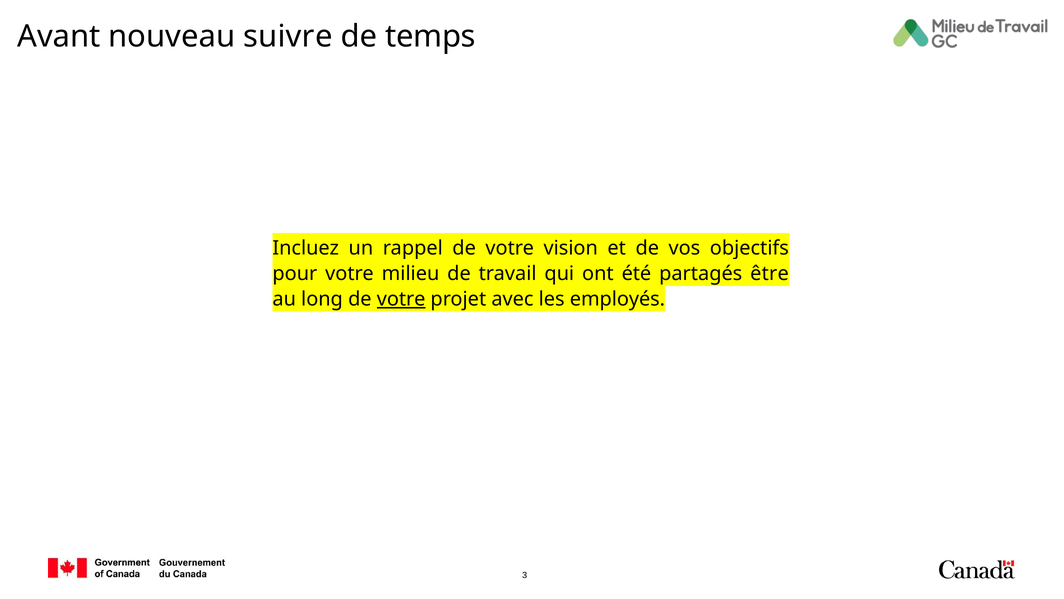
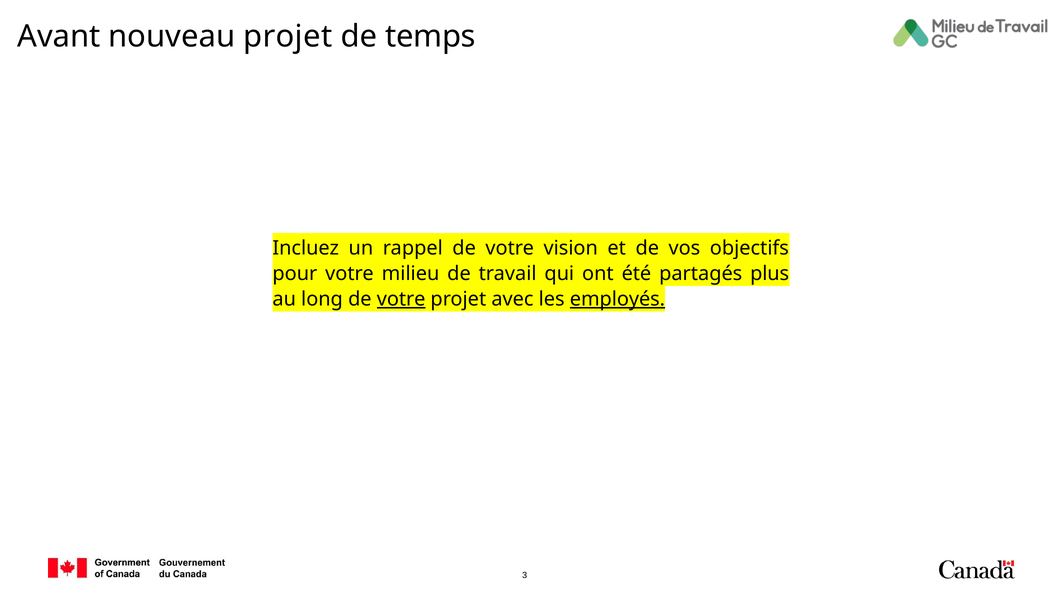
nouveau suivre: suivre -> projet
être: être -> plus
employés underline: none -> present
